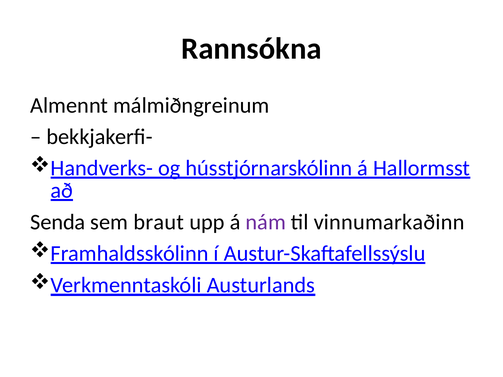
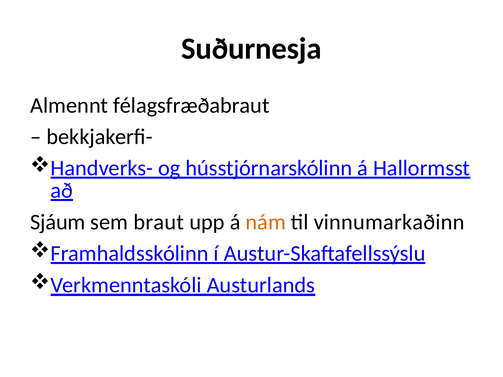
Rannsókna: Rannsókna -> Suðurnesja
málmiðngreinum: málmiðngreinum -> félagsfræðabraut
Senda: Senda -> Sjáum
nám colour: purple -> orange
